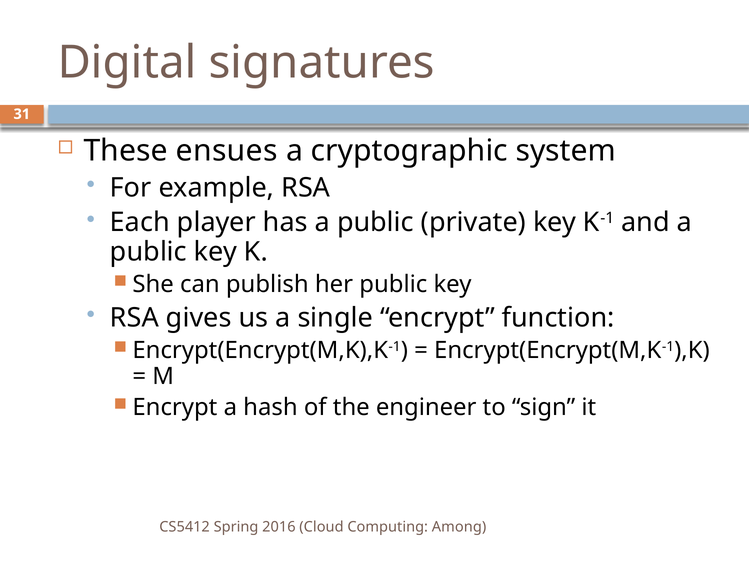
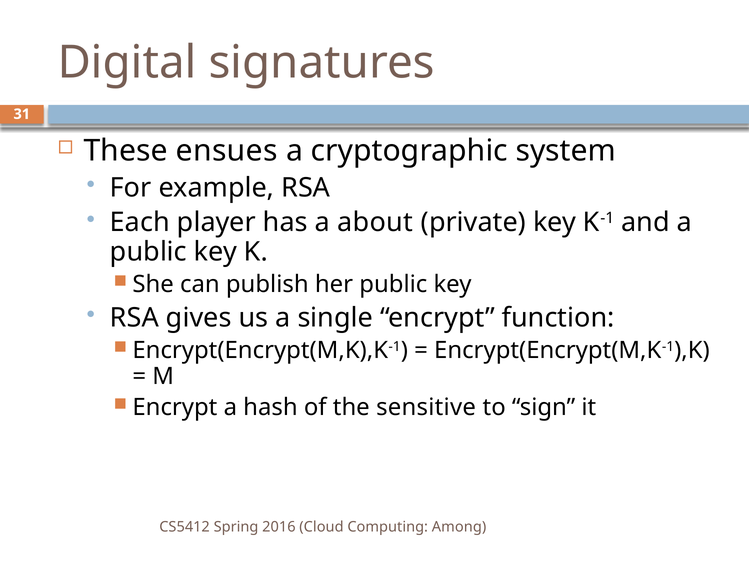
has a public: public -> about
engineer: engineer -> sensitive
